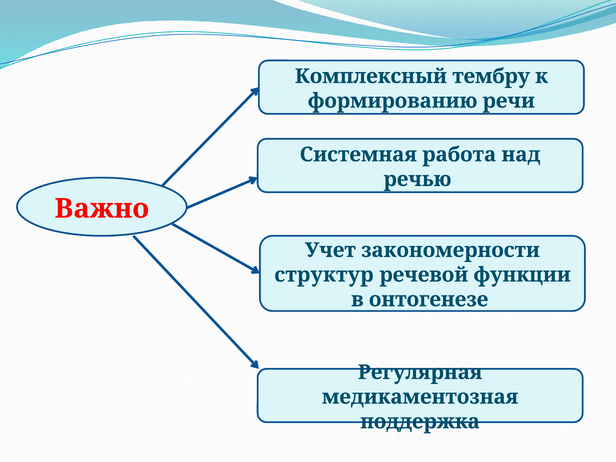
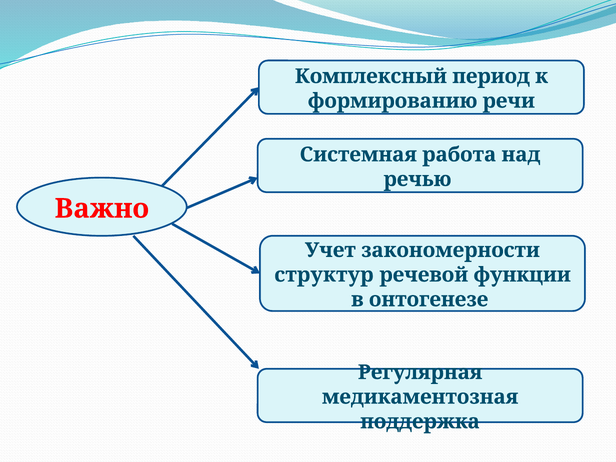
тембру: тембру -> период
